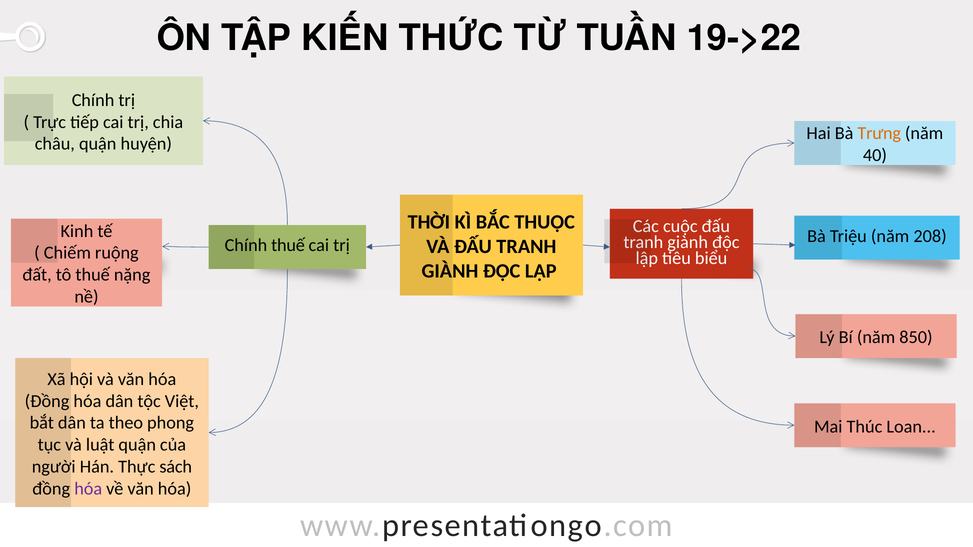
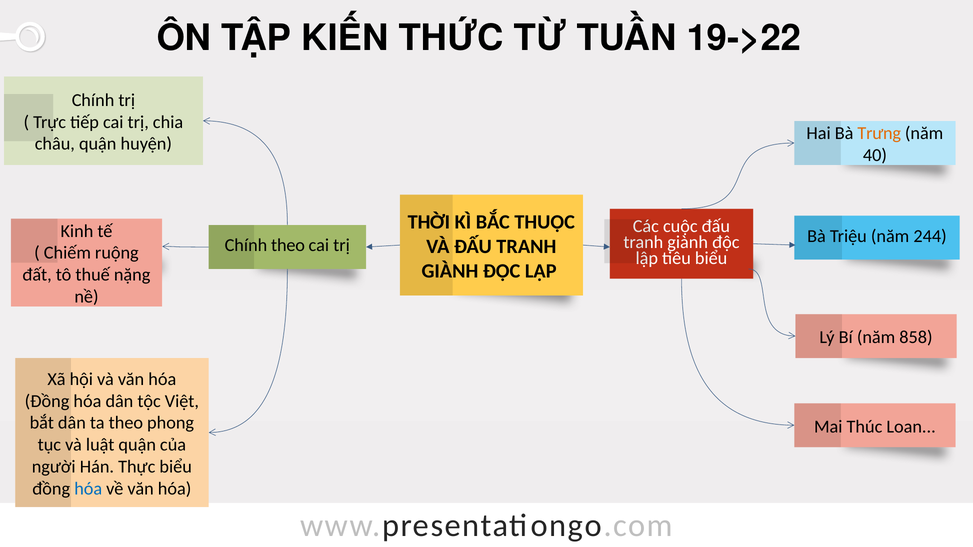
208: 208 -> 244
thuế at (288, 246): thuế -> theo
850: 850 -> 858
Thực sách: sách -> biểu
hóa at (88, 489) colour: purple -> blue
